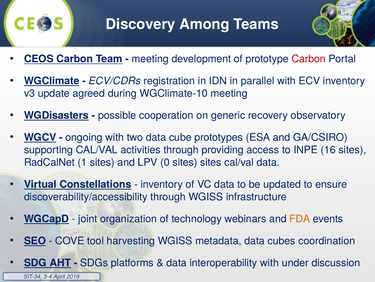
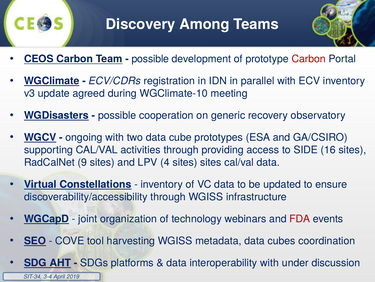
meeting at (150, 59): meeting -> possible
INPE: INPE -> SIDE
1: 1 -> 9
0: 0 -> 4
FDA colour: orange -> red
